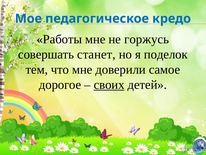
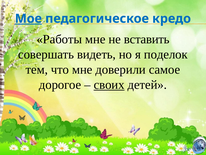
Мое underline: none -> present
горжусь: горжусь -> вставить
станет: станет -> видеть
